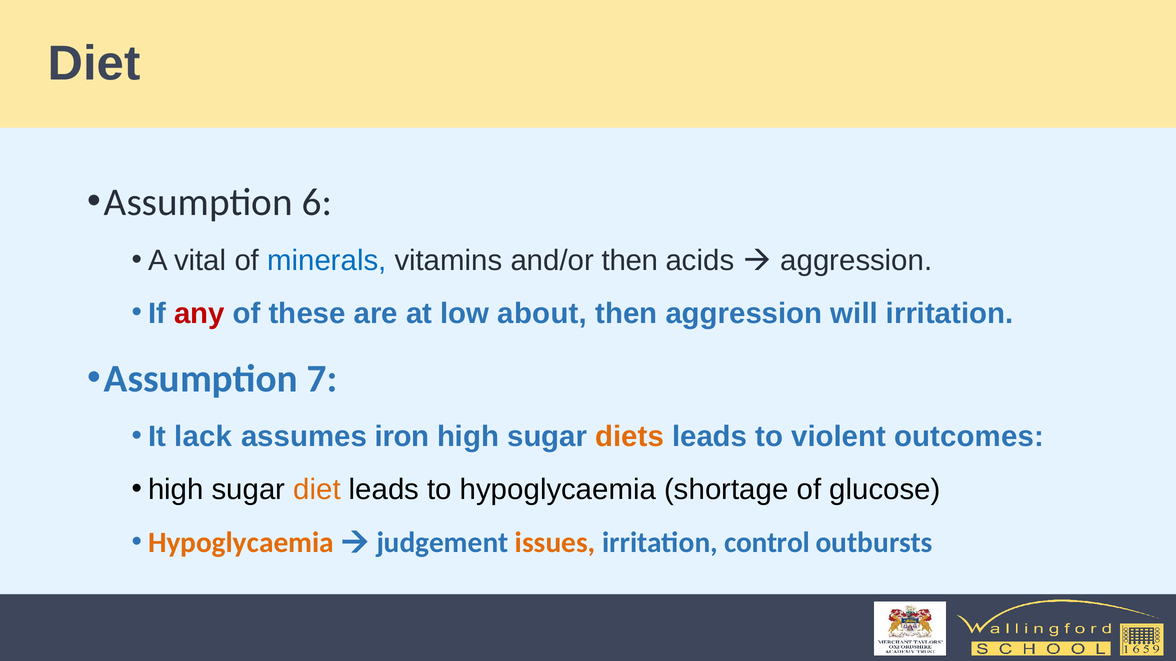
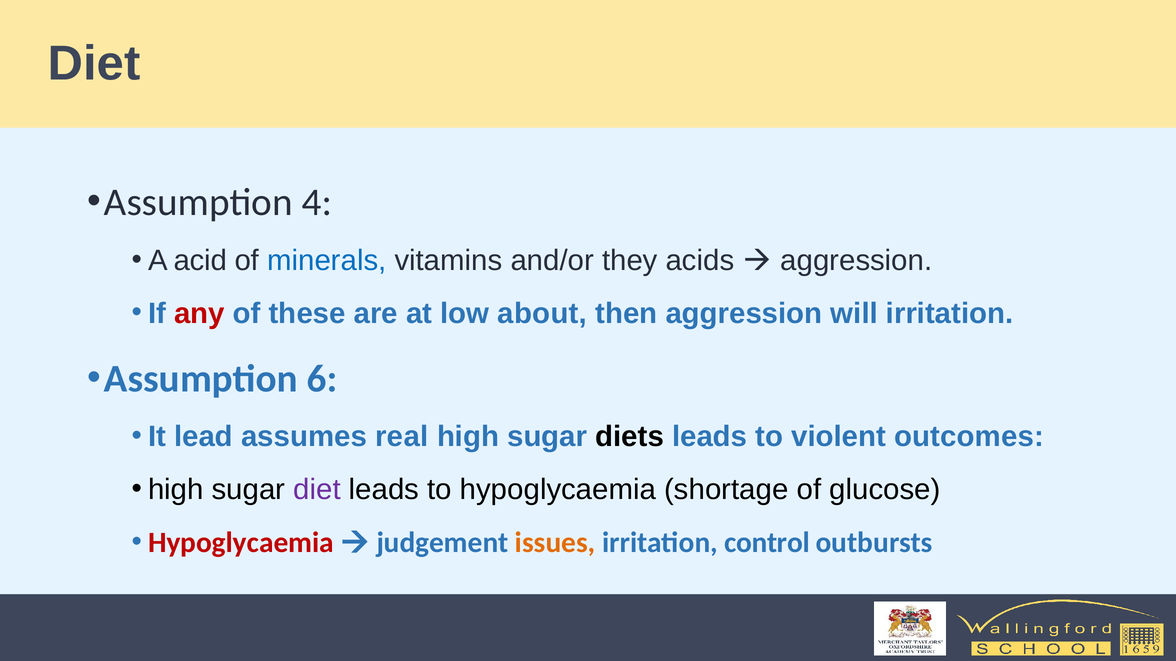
6: 6 -> 4
vital: vital -> acid
and/or then: then -> they
7: 7 -> 6
lack: lack -> lead
iron: iron -> real
diets colour: orange -> black
diet at (317, 490) colour: orange -> purple
Hypoglycaemia at (241, 543) colour: orange -> red
